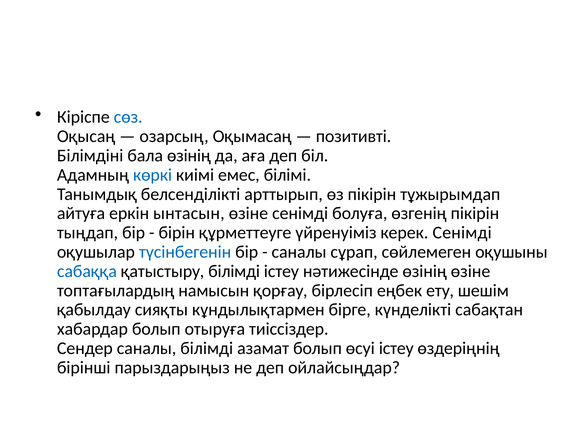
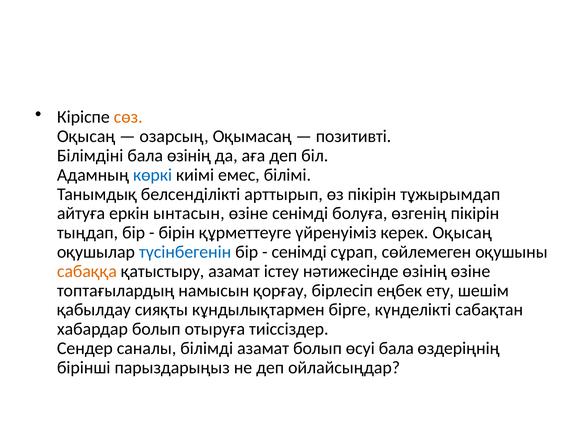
сөз colour: blue -> orange
керек Сенімді: Сенімді -> Оқысаң
саналы at (299, 252): саналы -> сенімді
сабаққа colour: blue -> orange
қатыстыру білімді: білімді -> азамат
өсуі істеу: істеу -> бала
